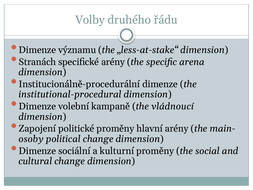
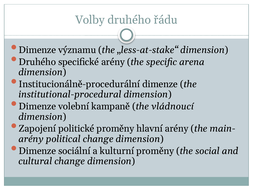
Stranách at (37, 62): Stranách -> Druhého
osoby at (31, 139): osoby -> arény
